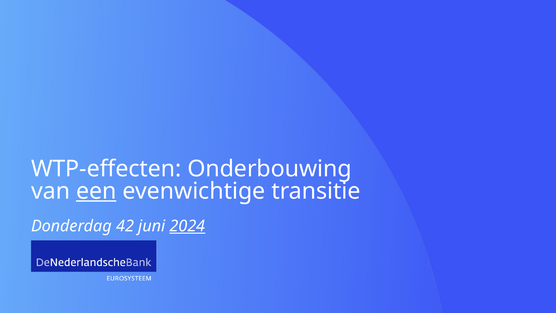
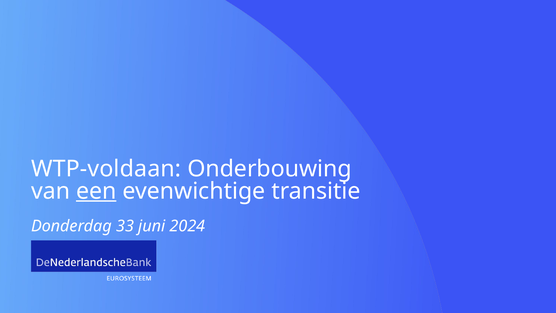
WTP-effecten: WTP-effecten -> WTP-voldaan
42: 42 -> 33
2024 underline: present -> none
